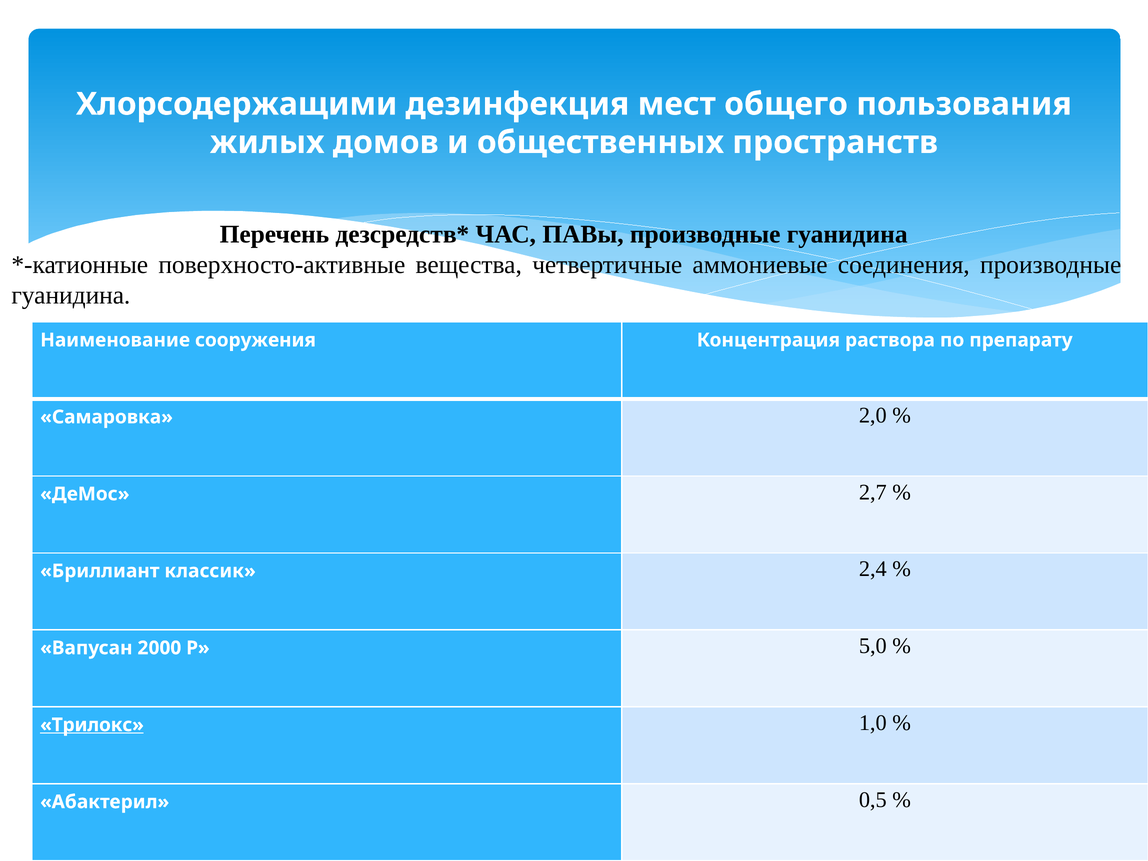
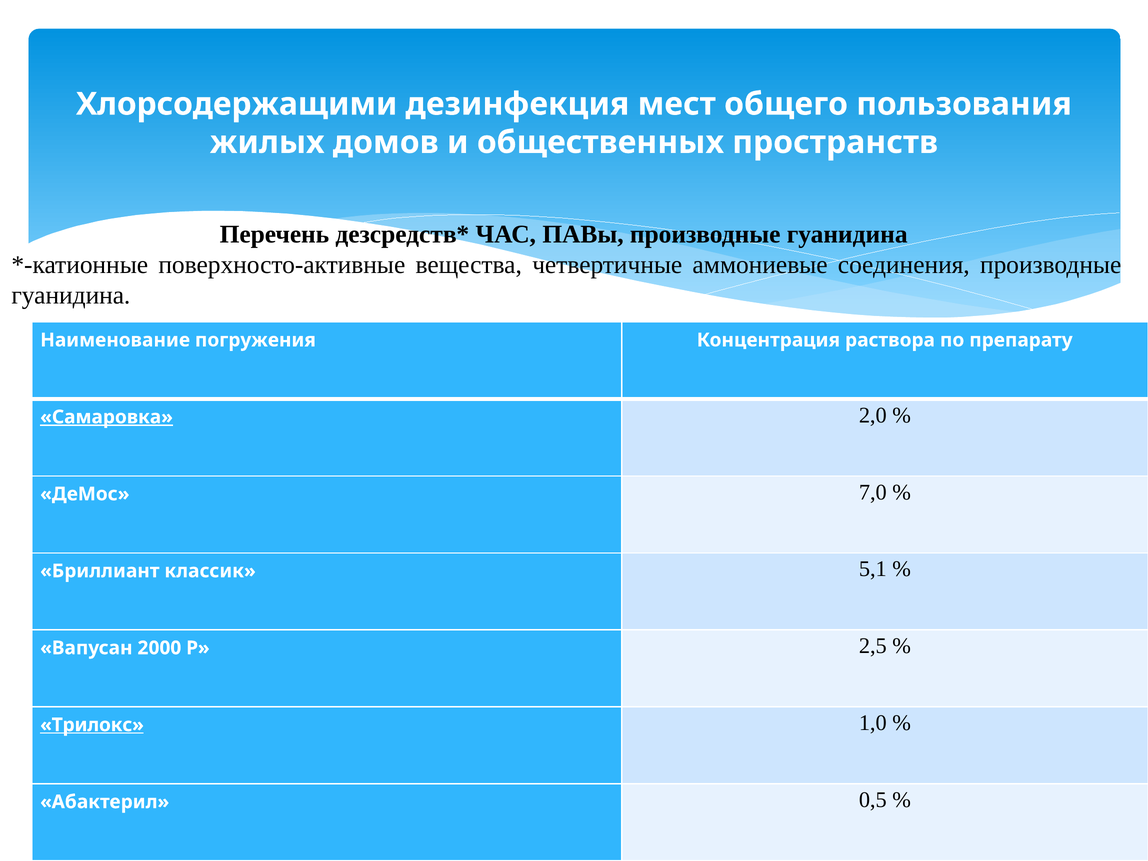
сооружения: сооружения -> погружения
Самаровка underline: none -> present
2,7: 2,7 -> 7,0
2,4: 2,4 -> 5,1
5,0: 5,0 -> 2,5
